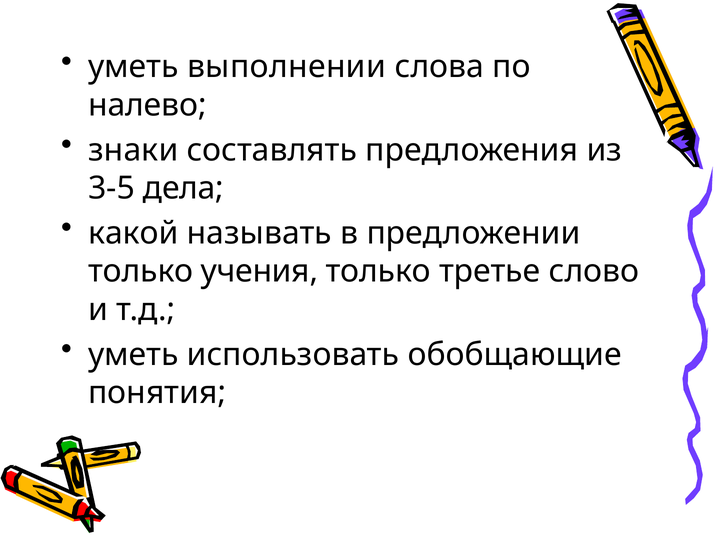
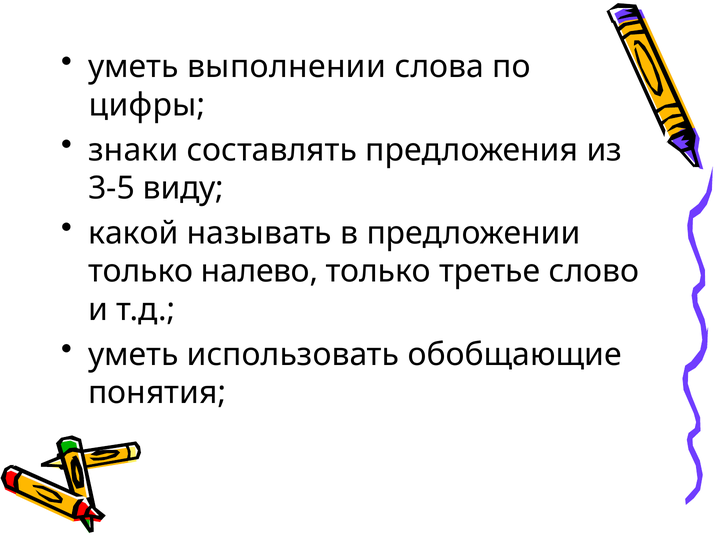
налево: налево -> цифры
дела: дела -> виду
учения: учения -> налево
